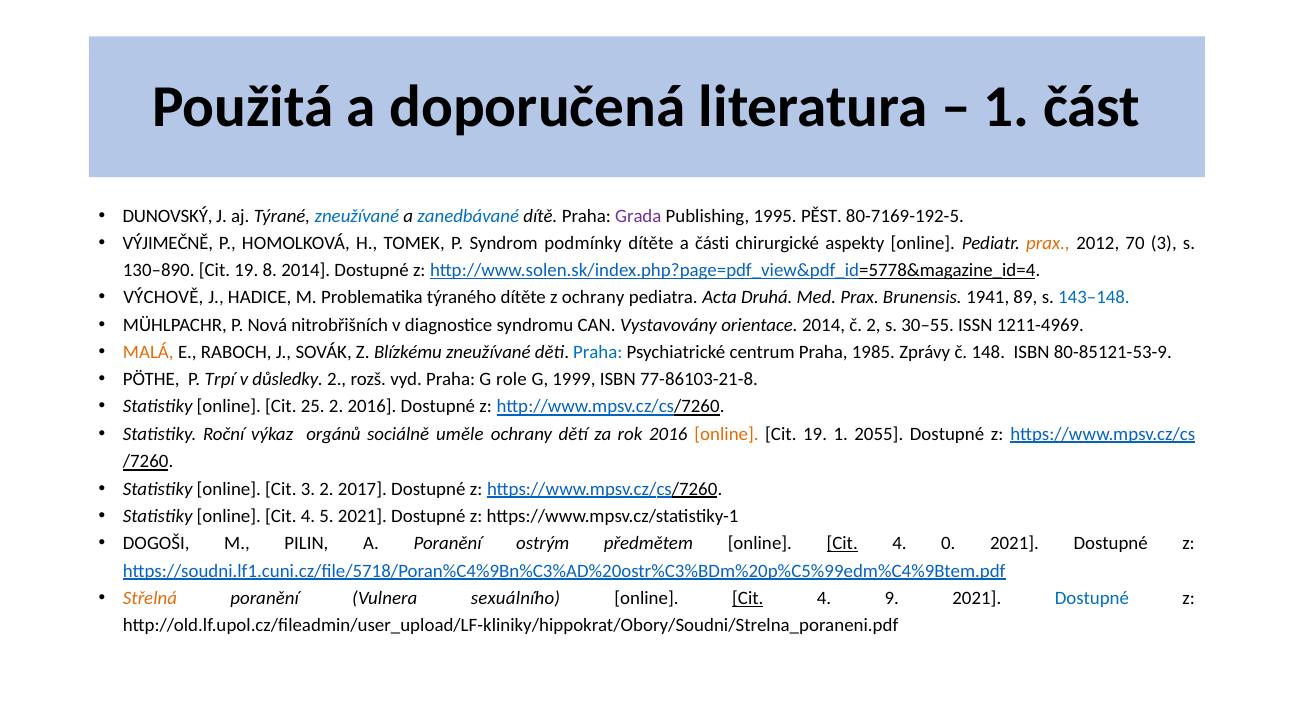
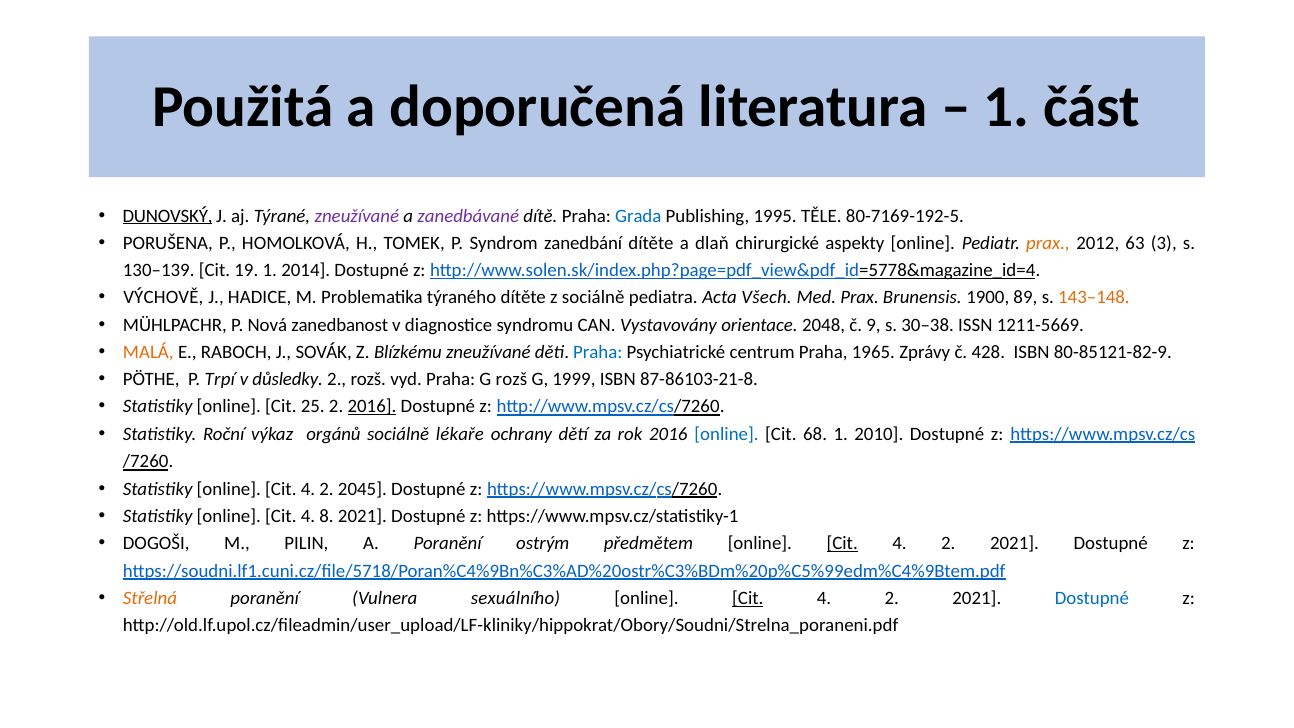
DUNOVSKÝ underline: none -> present
zneužívané at (357, 216) colour: blue -> purple
zanedbávané colour: blue -> purple
Grada colour: purple -> blue
PĚST: PĚST -> TĚLE
VÝJIMEČNĚ: VÝJIMEČNĚ -> PORUŠENA
podmínky: podmínky -> zanedbání
části: části -> dlaň
70: 70 -> 63
130–890: 130–890 -> 130–139
19 8: 8 -> 1
z ochrany: ochrany -> sociálně
Druhá: Druhá -> Všech
1941: 1941 -> 1900
143–148 colour: blue -> orange
nitrobřišních: nitrobřišních -> zanedbanost
orientace 2014: 2014 -> 2048
č 2: 2 -> 9
30–55: 30–55 -> 30–38
1211-4969: 1211-4969 -> 1211-5669
1985: 1985 -> 1965
148: 148 -> 428
80-85121-53-9: 80-85121-53-9 -> 80-85121-82-9
G role: role -> rozš
77-86103-21-8: 77-86103-21-8 -> 87-86103-21-8
2016 at (372, 406) underline: none -> present
uměle: uměle -> lékaře
online at (727, 434) colour: orange -> blue
19 at (815, 434): 19 -> 68
2055: 2055 -> 2010
3 at (308, 489): 3 -> 4
2017: 2017 -> 2045
5: 5 -> 8
0 at (948, 544): 0 -> 2
9 at (892, 598): 9 -> 2
